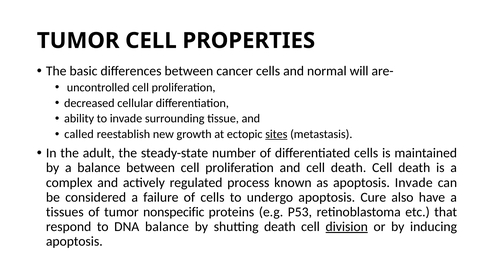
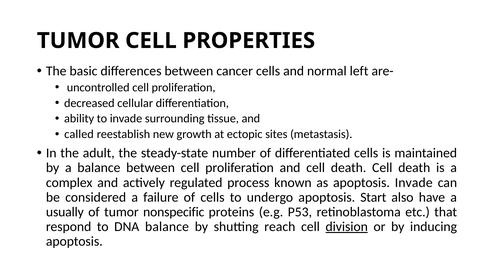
will: will -> left
sites underline: present -> none
Cure: Cure -> Start
tissues: tissues -> usually
shutting death: death -> reach
